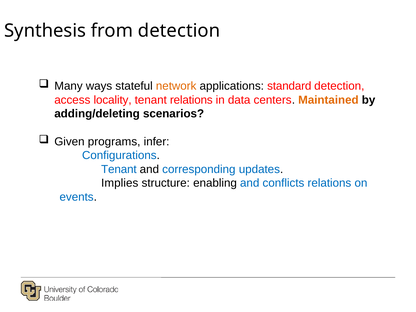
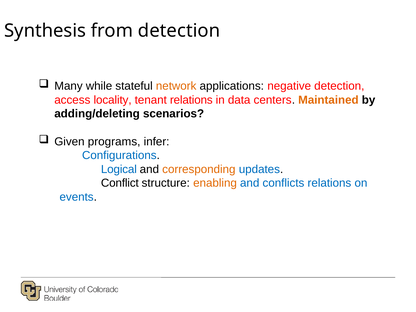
ways: ways -> while
standard: standard -> negative
Tenant at (119, 169): Tenant -> Logical
corresponding colour: blue -> orange
Implies: Implies -> Conflict
enabling colour: black -> orange
